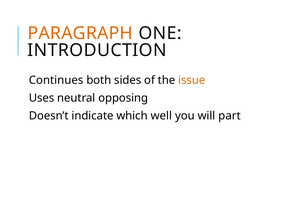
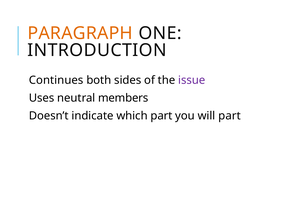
issue colour: orange -> purple
opposing: opposing -> members
which well: well -> part
